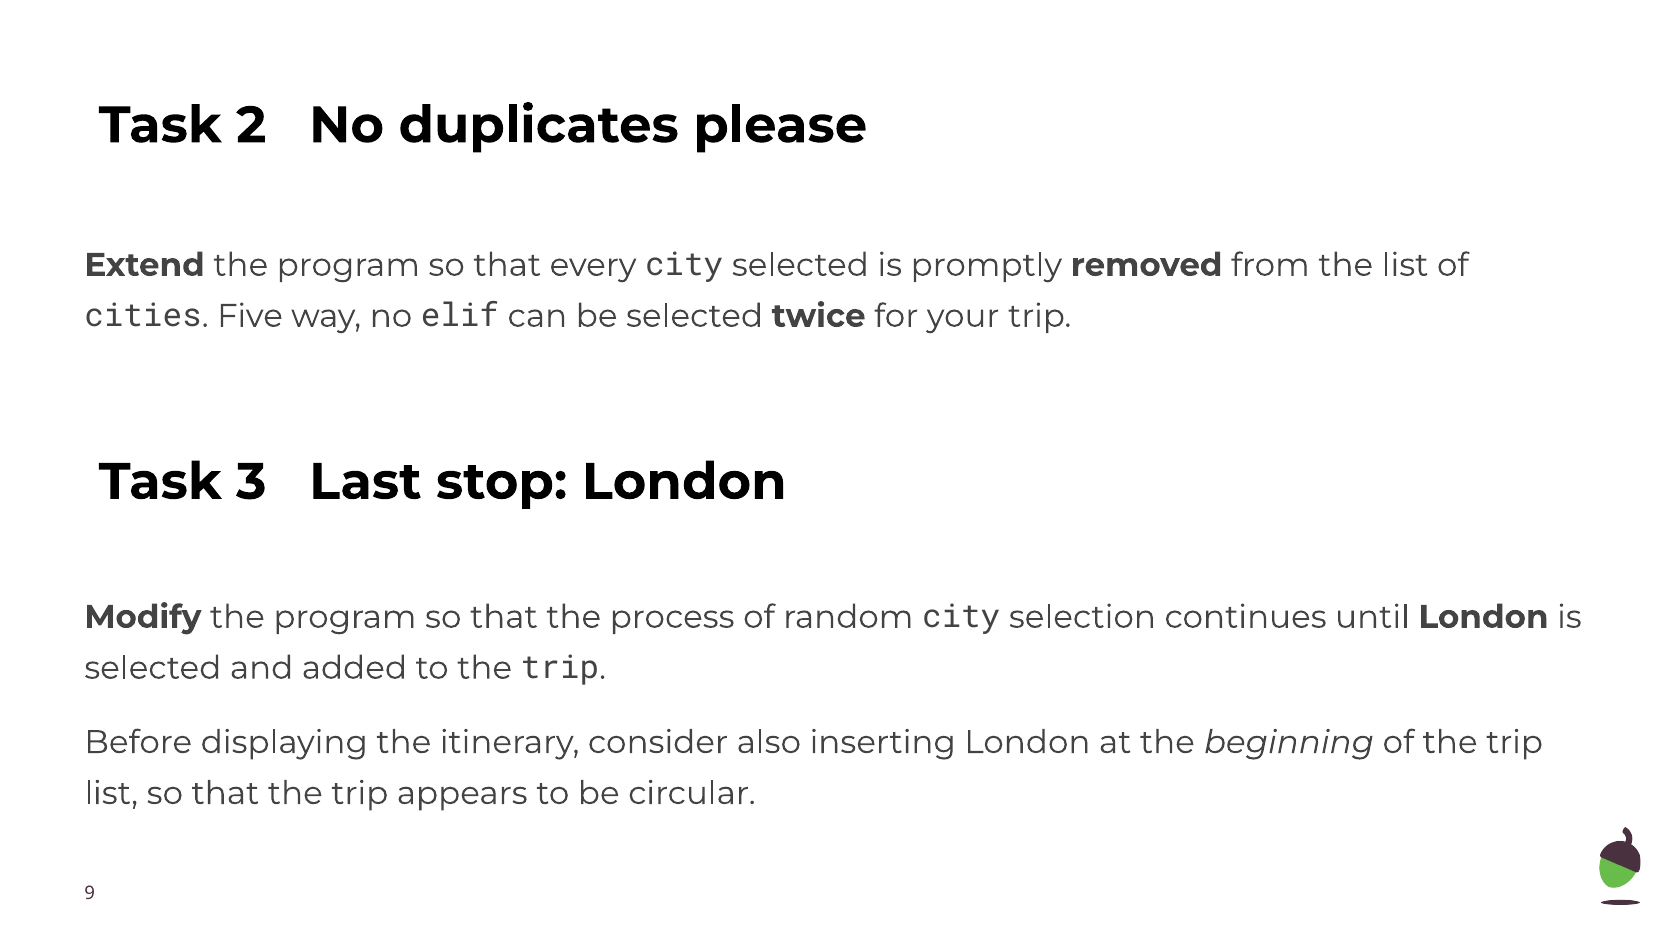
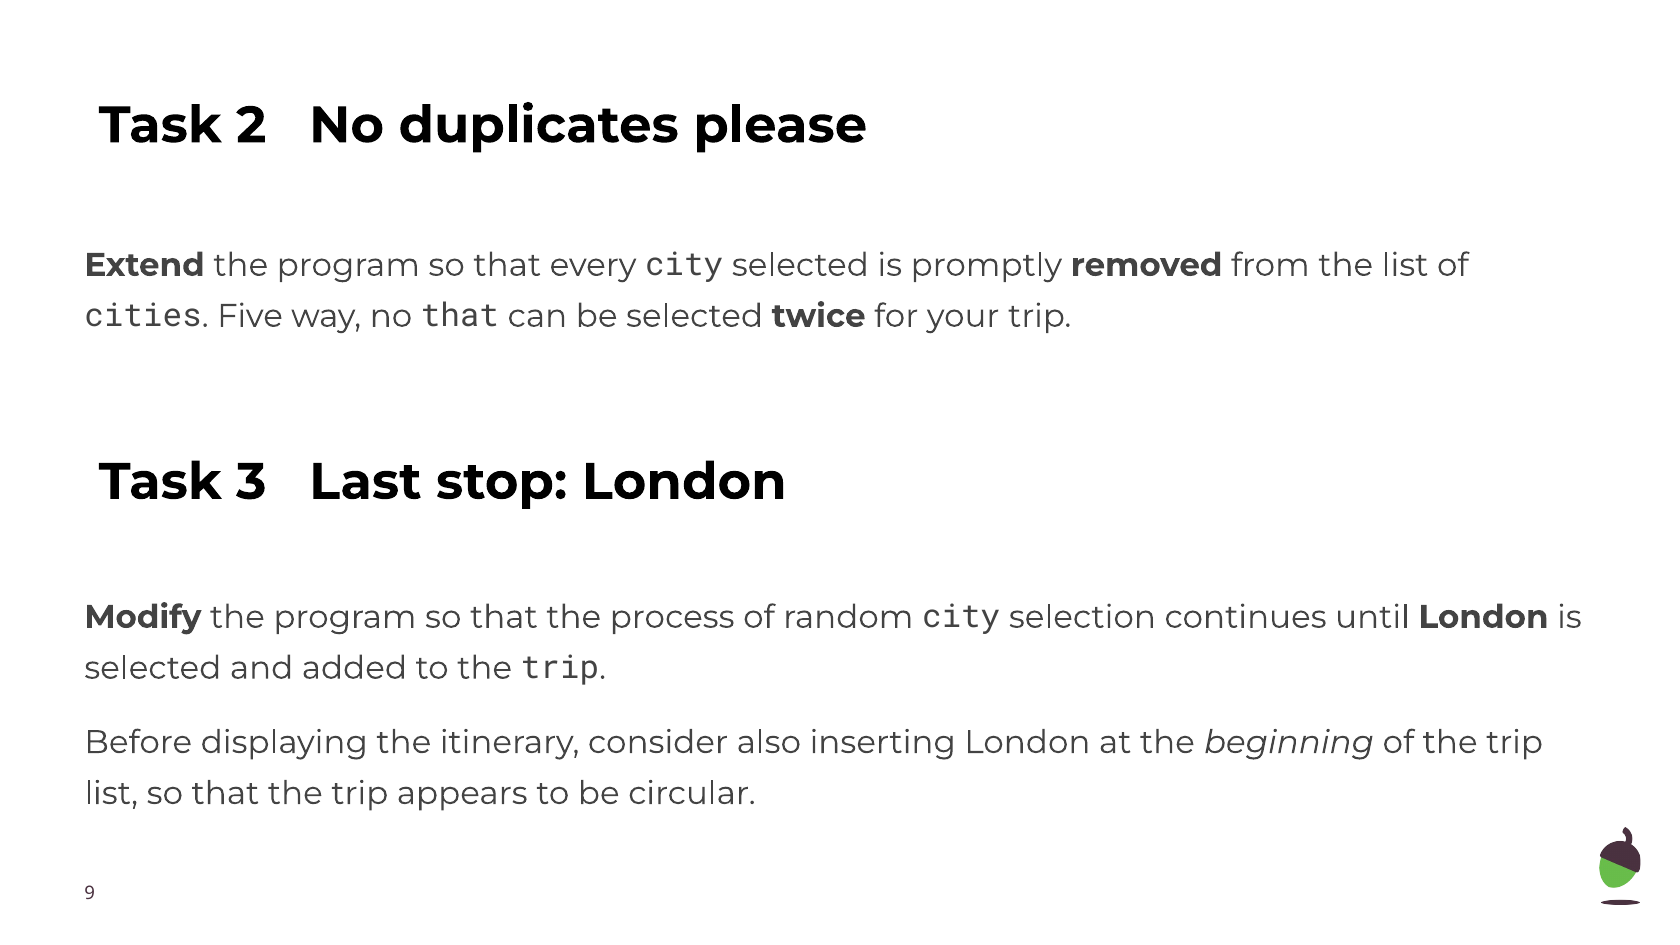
no elif: elif -> that
